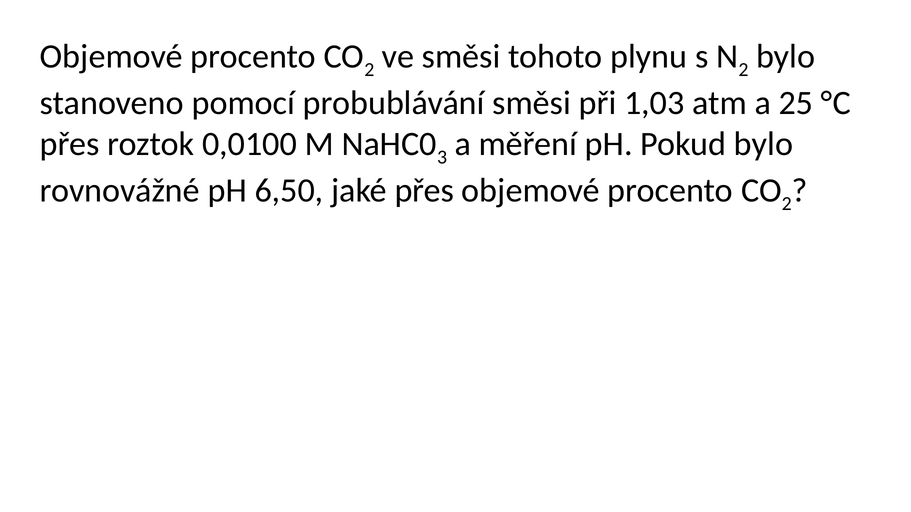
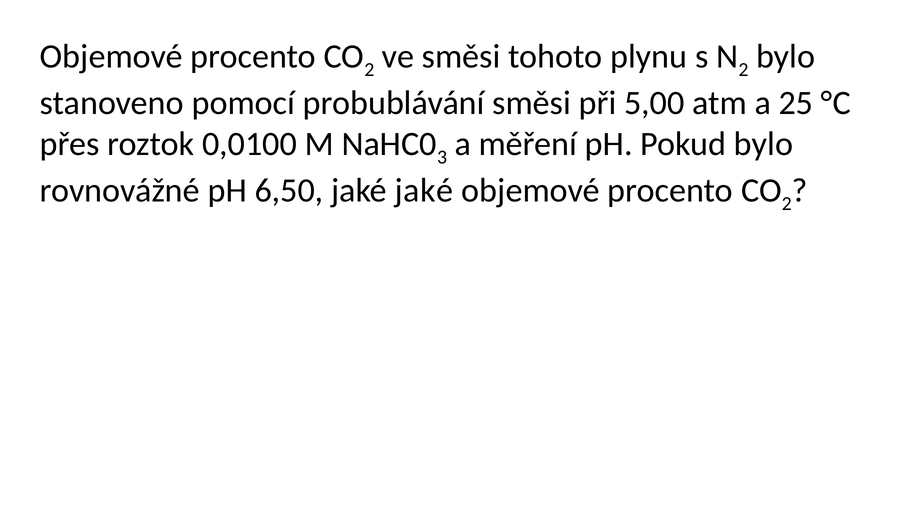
1,03: 1,03 -> 5,00
jaké přes: přes -> jaké
